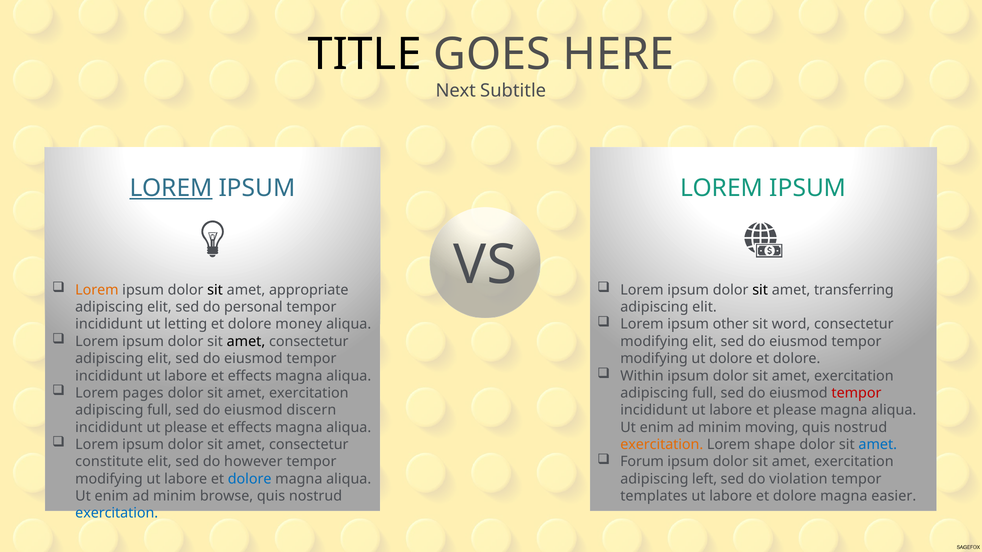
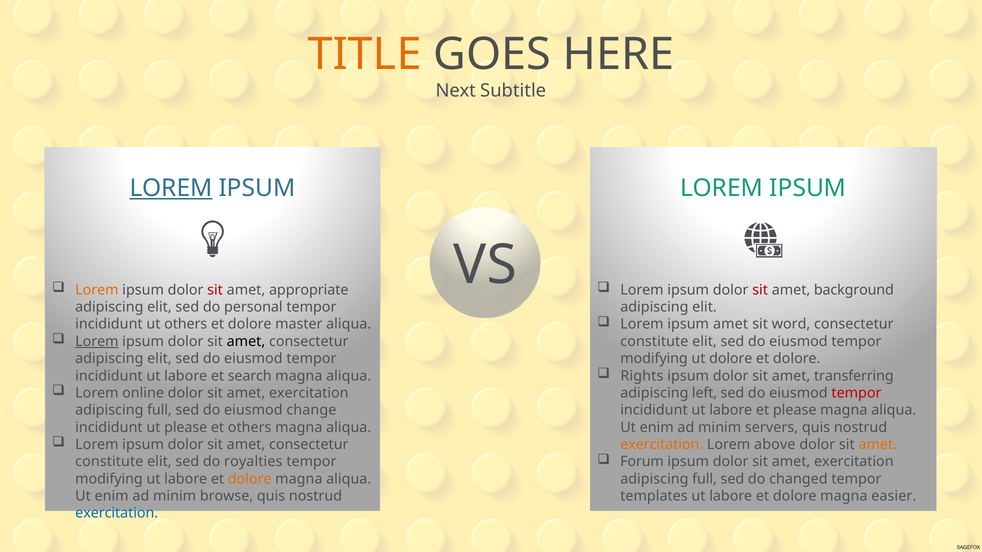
TITLE colour: black -> orange
sit at (215, 290) colour: black -> red
sit at (760, 290) colour: black -> red
transferring: transferring -> background
ipsum other: other -> amet
ut letting: letting -> others
money: money -> master
Lorem at (97, 342) underline: none -> present
modifying at (654, 342): modifying -> constitute
Within: Within -> Rights
exercitation at (854, 376): exercitation -> transferring
labore et effects: effects -> search
pages: pages -> online
full at (705, 393): full -> left
discern: discern -> change
effects at (250, 428): effects -> others
moving: moving -> servers
shape: shape -> above
amet at (878, 445) colour: blue -> orange
however: however -> royalties
dolore at (250, 479) colour: blue -> orange
left at (705, 479): left -> full
violation: violation -> changed
